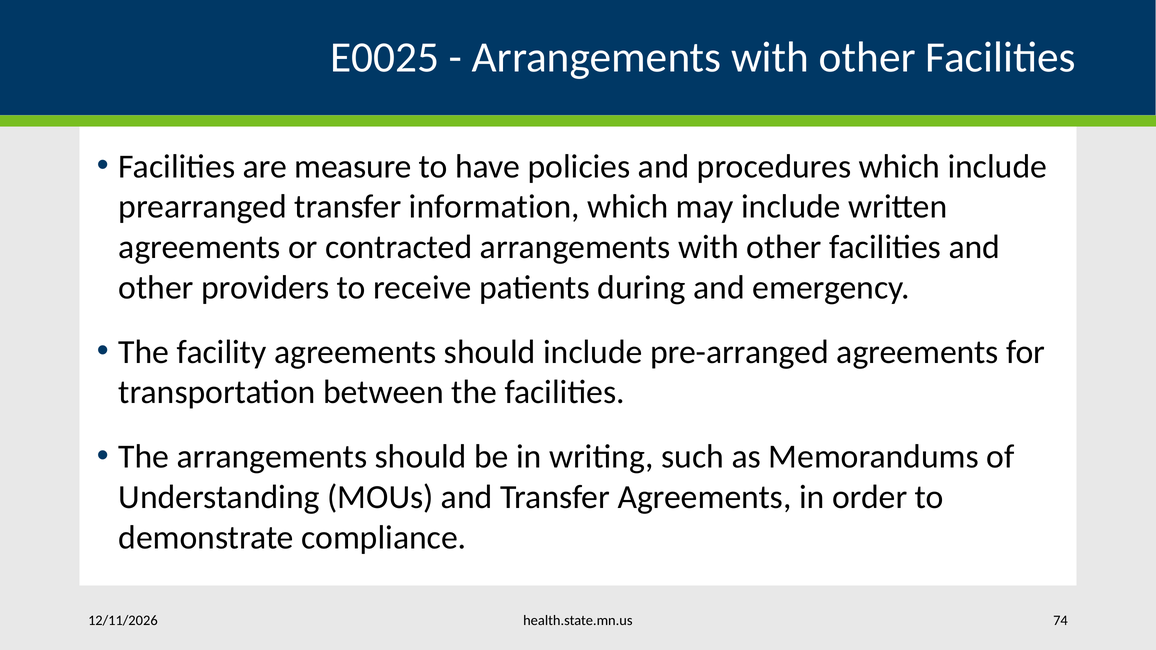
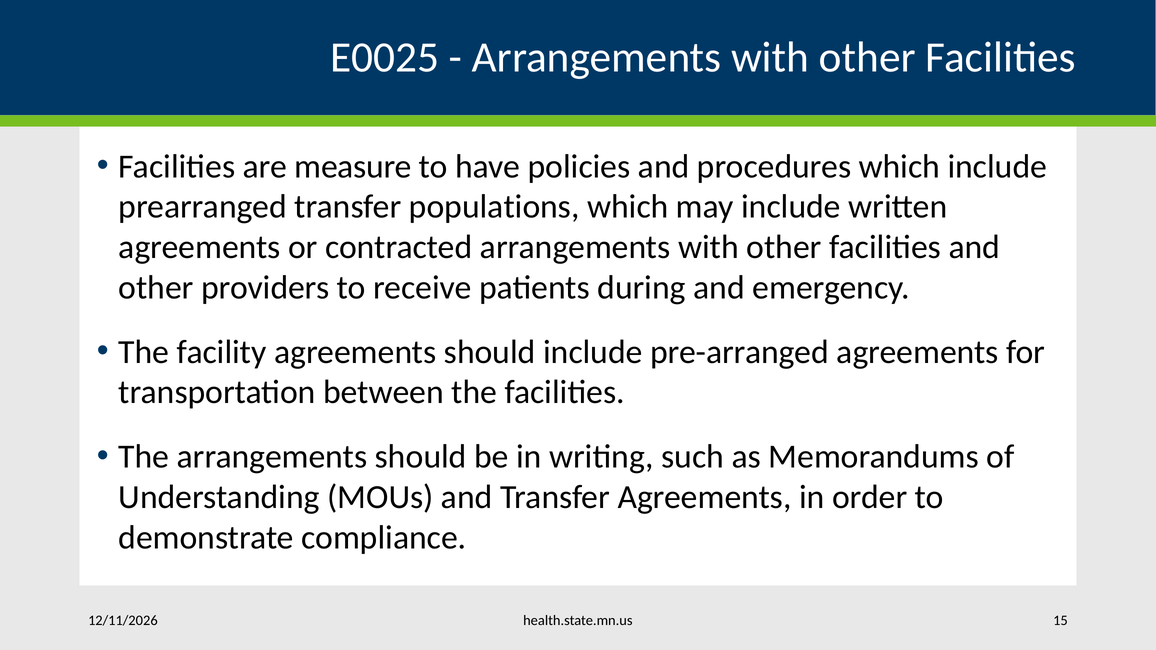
information: information -> populations
74: 74 -> 15
